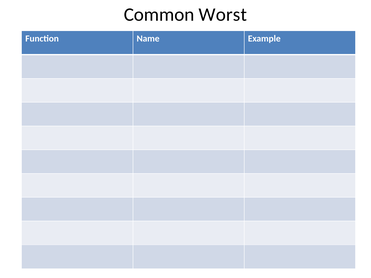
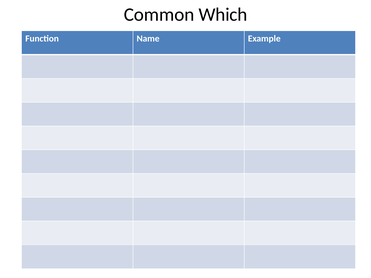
Worst: Worst -> Which
